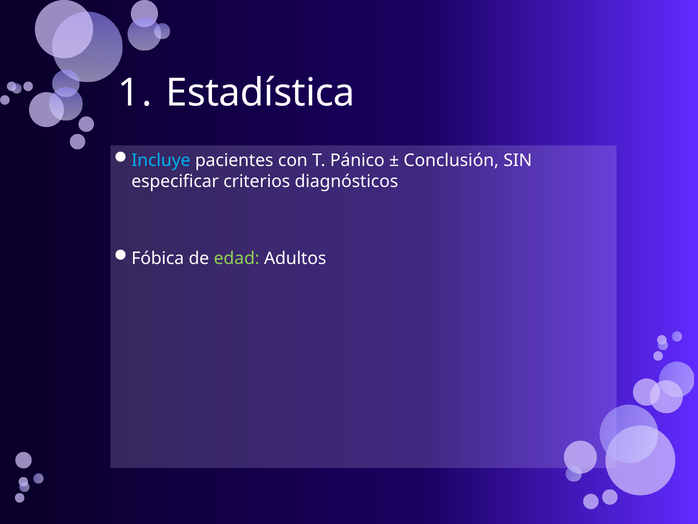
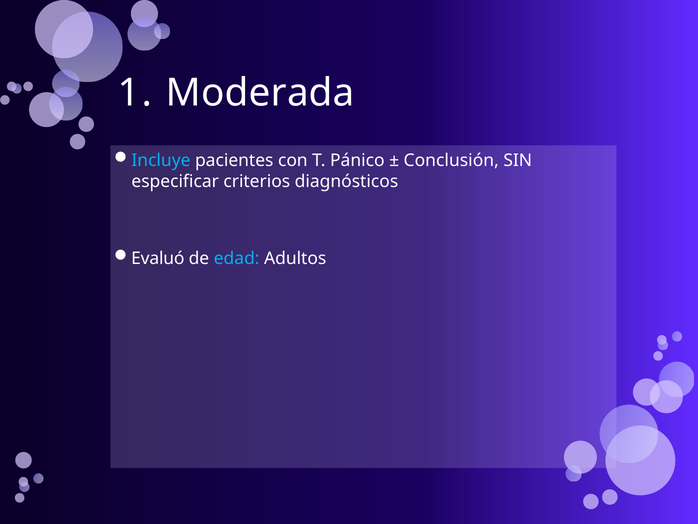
Estadística: Estadística -> Moderada
Fóbica: Fóbica -> Evaluó
edad colour: light green -> light blue
